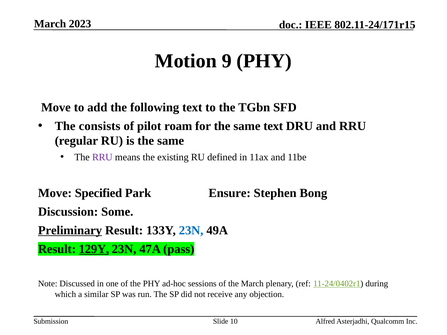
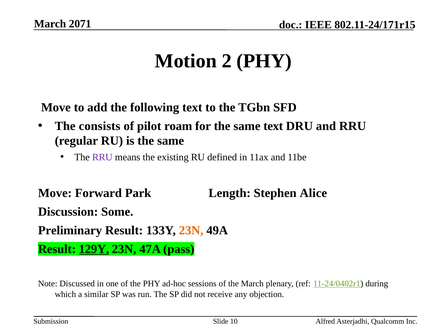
2023: 2023 -> 2071
9: 9 -> 2
Specified: Specified -> Forward
Ensure: Ensure -> Length
Bong: Bong -> Alice
Preliminary underline: present -> none
23N at (191, 231) colour: blue -> orange
